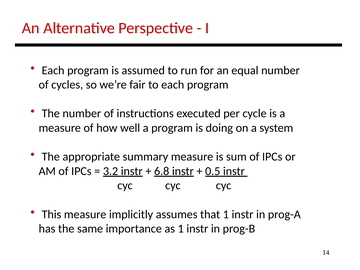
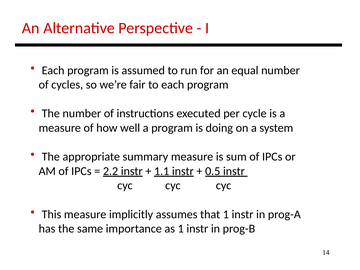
3.2: 3.2 -> 2.2
6.8: 6.8 -> 1.1
